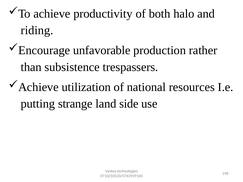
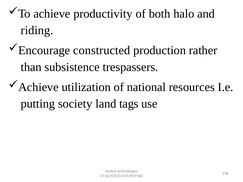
unfavorable: unfavorable -> constructed
strange: strange -> society
side: side -> tags
